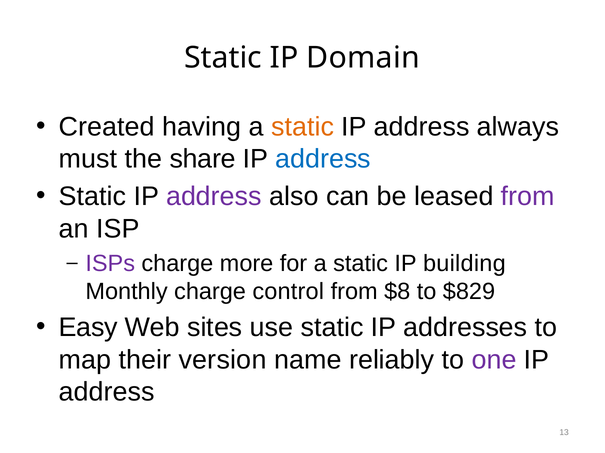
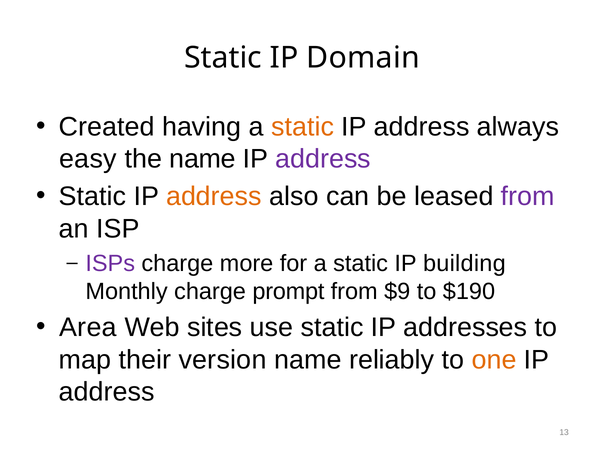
must: must -> easy
the share: share -> name
address at (323, 159) colour: blue -> purple
address at (214, 197) colour: purple -> orange
control: control -> prompt
$8: $8 -> $9
$829: $829 -> $190
Easy: Easy -> Area
one colour: purple -> orange
